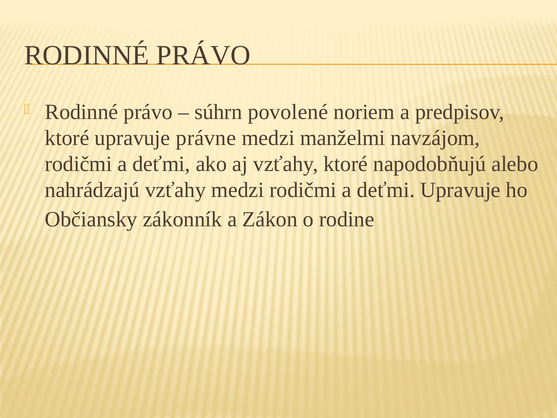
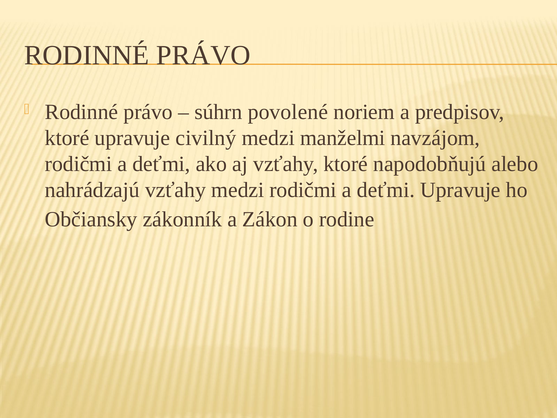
právne: právne -> civilný
